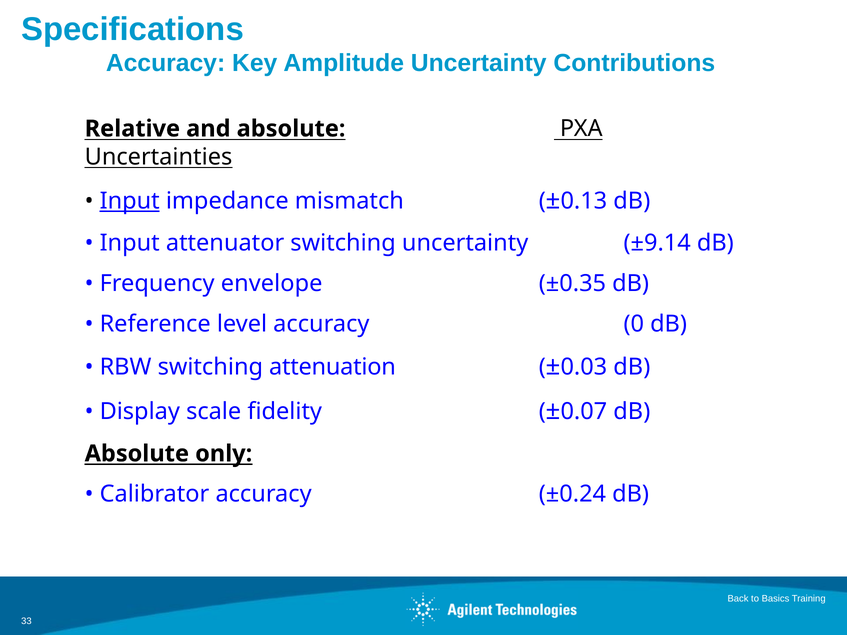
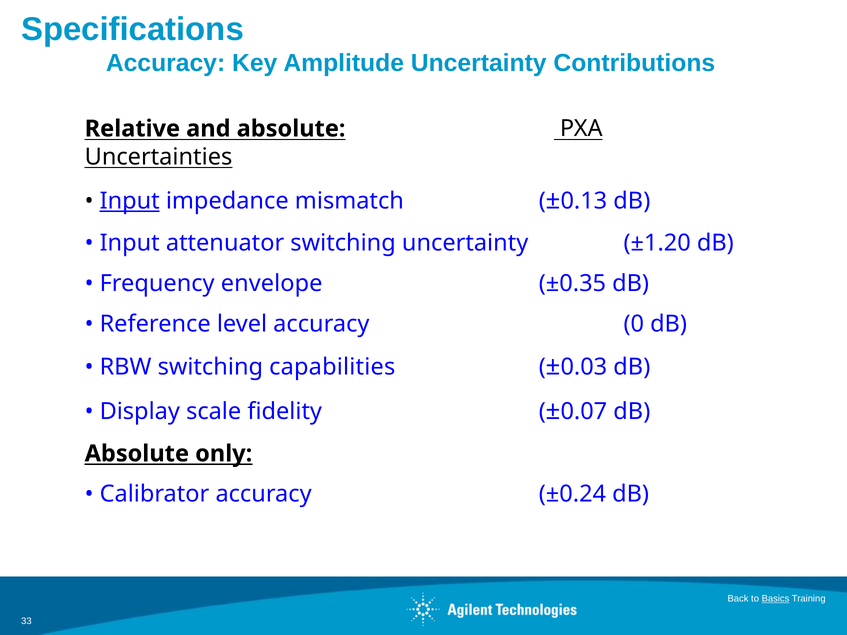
±9.14: ±9.14 -> ±1.20
attenuation: attenuation -> capabilities
Basics underline: none -> present
